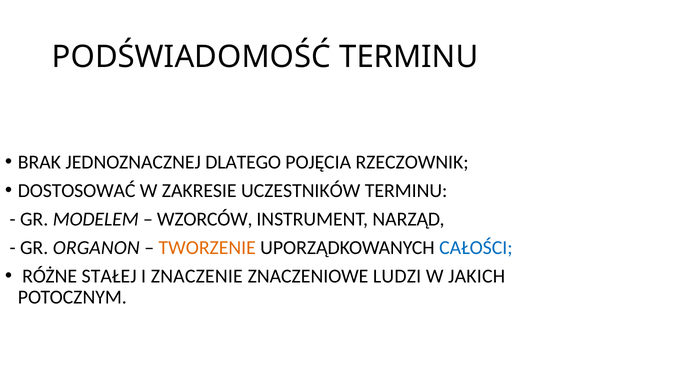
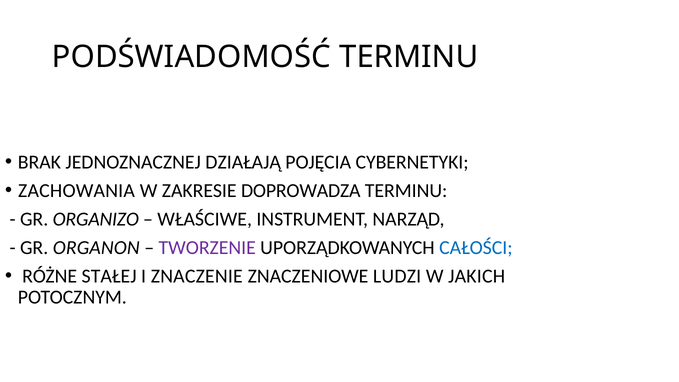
DLATEGO: DLATEGO -> DZIAŁAJĄ
RZECZOWNIK: RZECZOWNIK -> CYBERNETYKI
DOSTOSOWAĆ: DOSTOSOWAĆ -> ZACHOWANIA
UCZESTNIKÓW: UCZESTNIKÓW -> DOPROWADZA
MODELEM: MODELEM -> ORGANIZO
WZORCÓW: WZORCÓW -> WŁAŚCIWE
TWORZENIE colour: orange -> purple
